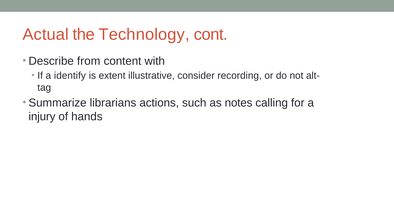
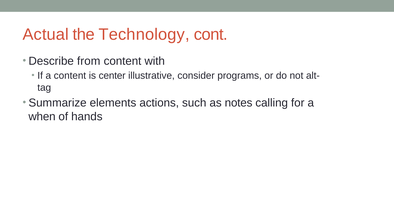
a identify: identify -> content
extent: extent -> center
recording: recording -> programs
librarians: librarians -> elements
injury: injury -> when
